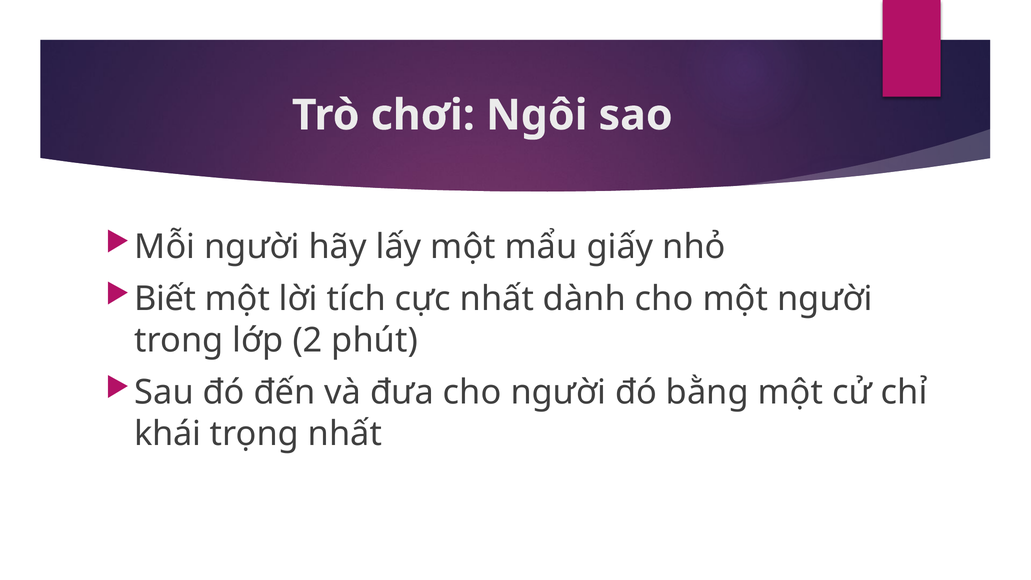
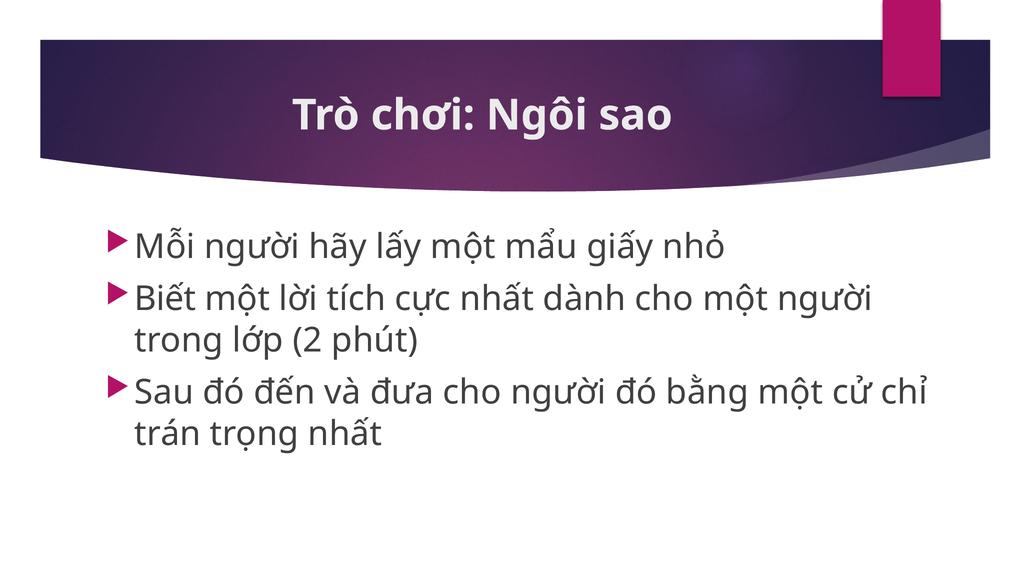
khái: khái -> trán
